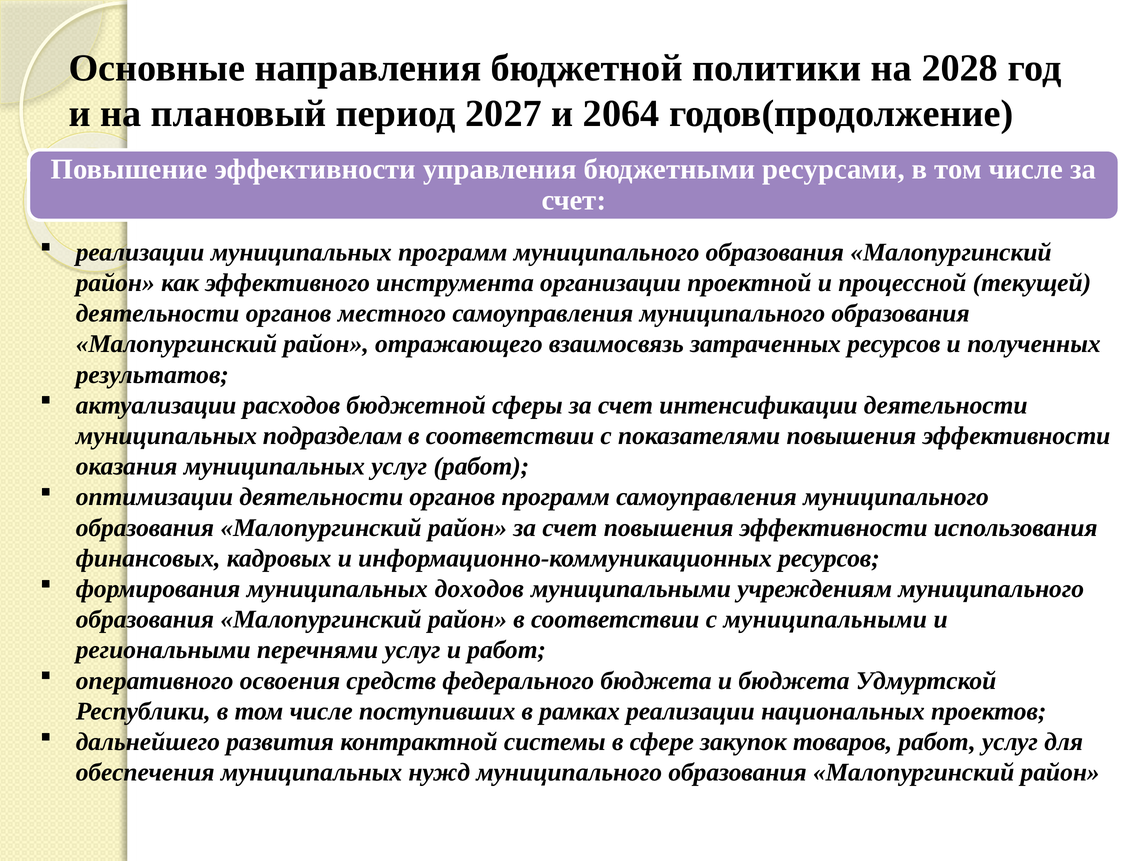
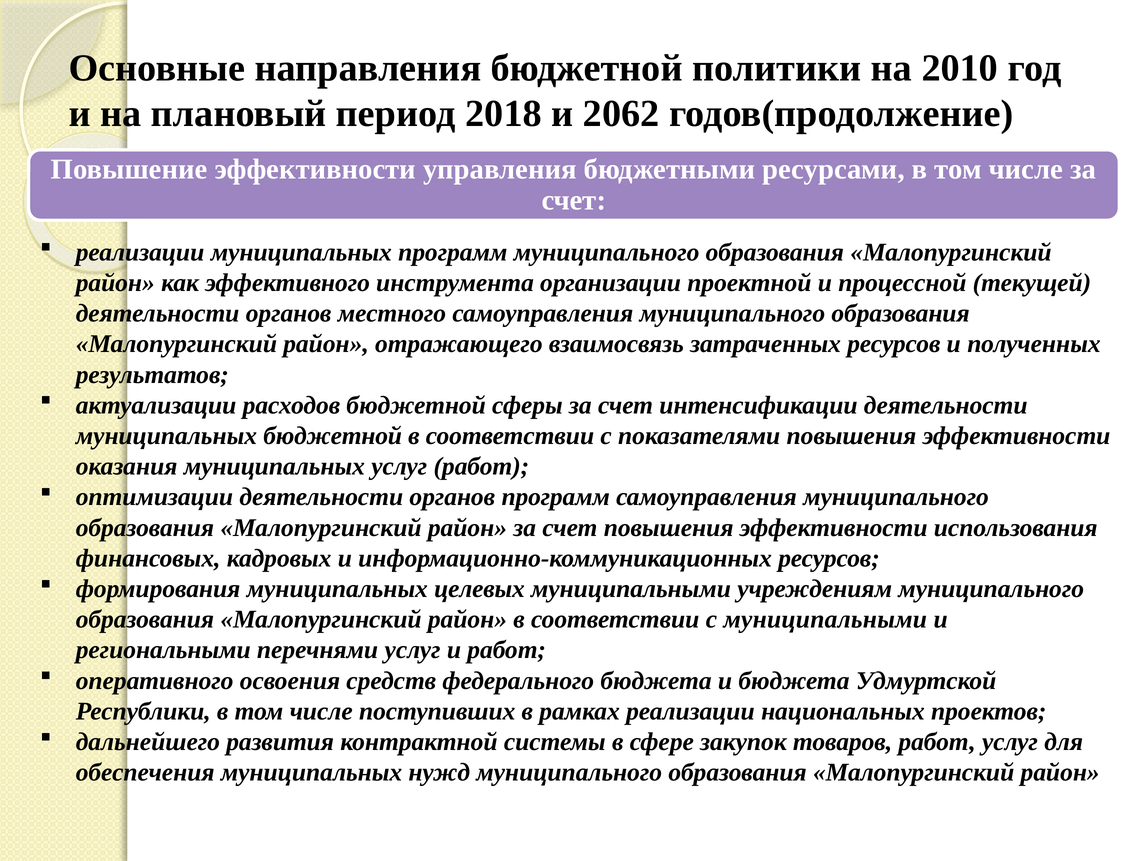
2028: 2028 -> 2010
2027: 2027 -> 2018
2064: 2064 -> 2062
муниципальных подразделам: подразделам -> бюджетной
доходов: доходов -> целевых
